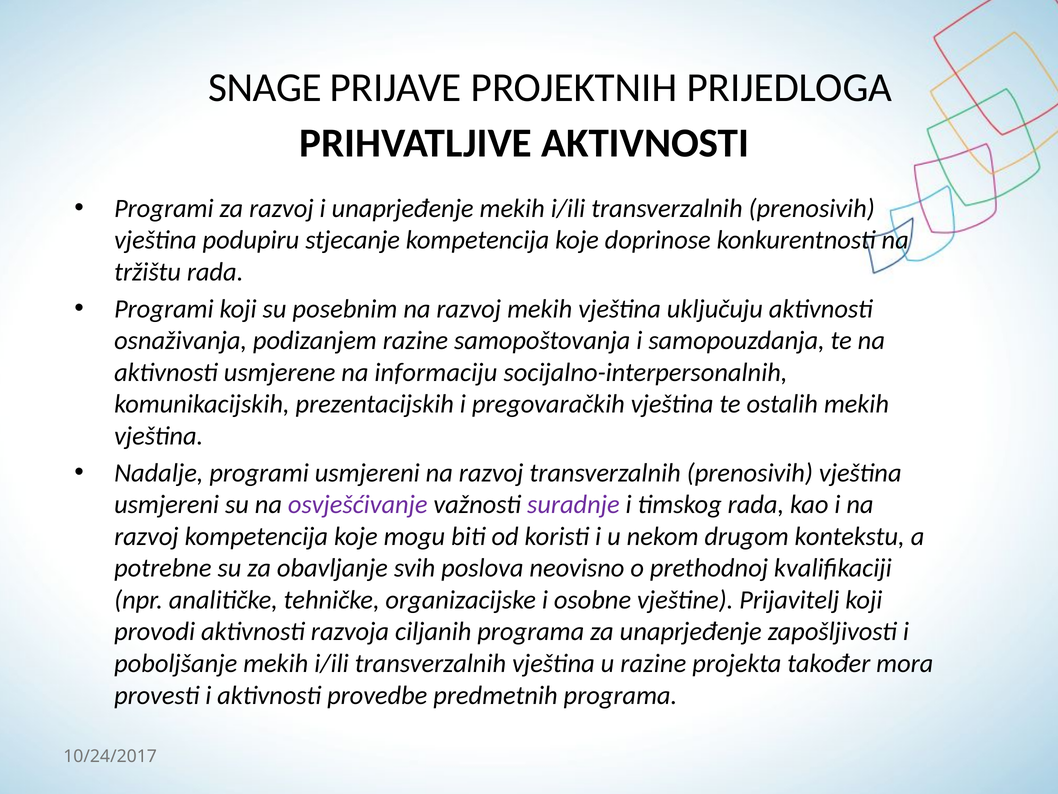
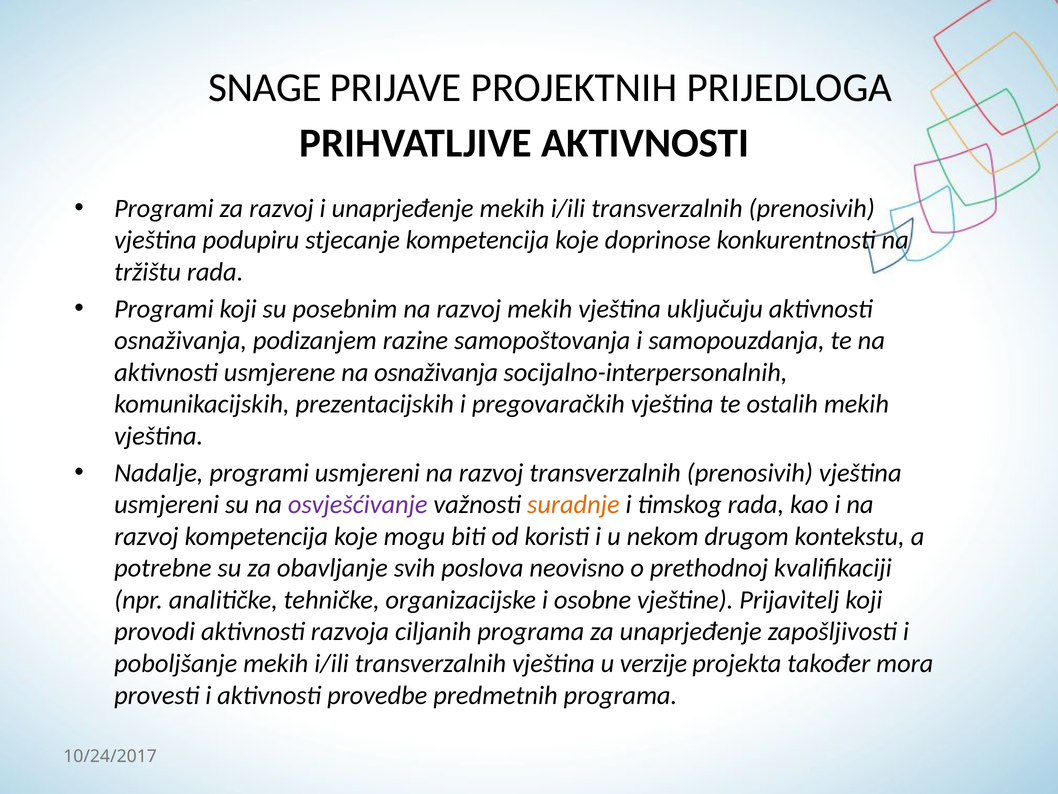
na informaciju: informaciju -> osnaživanja
suradnje colour: purple -> orange
u razine: razine -> verzije
